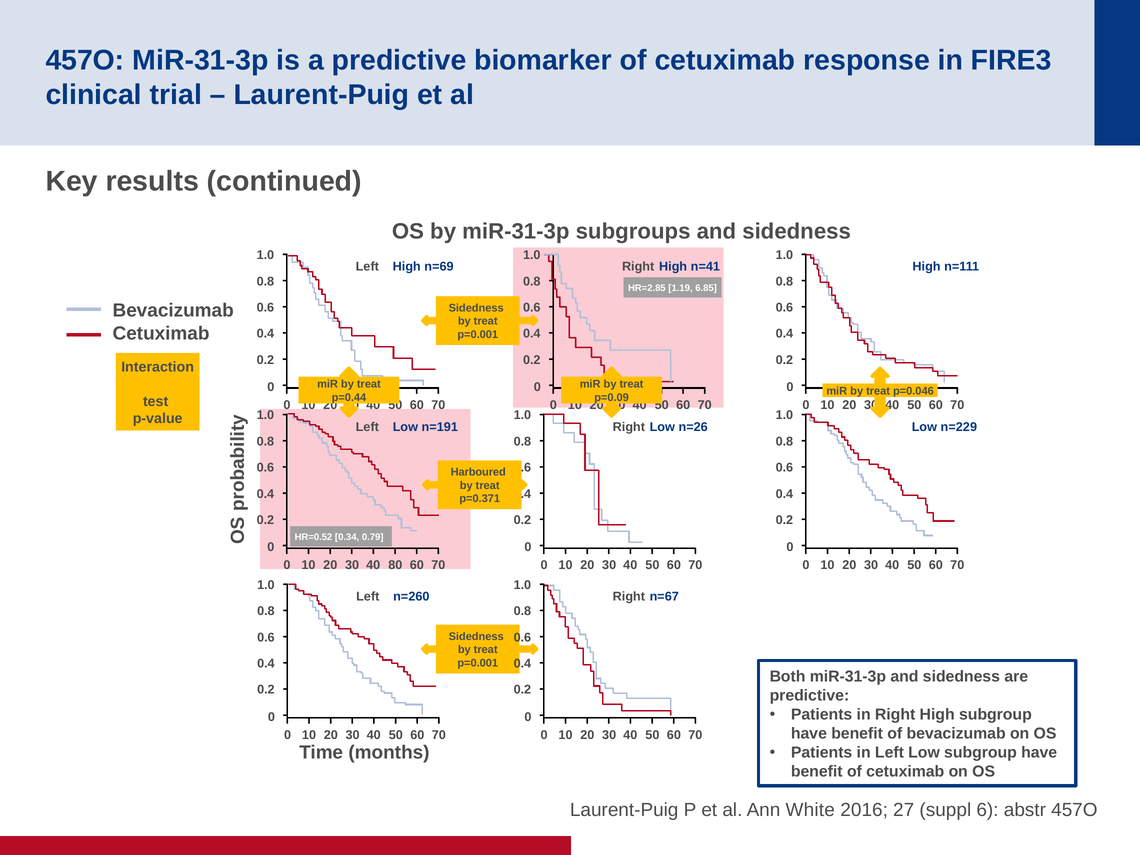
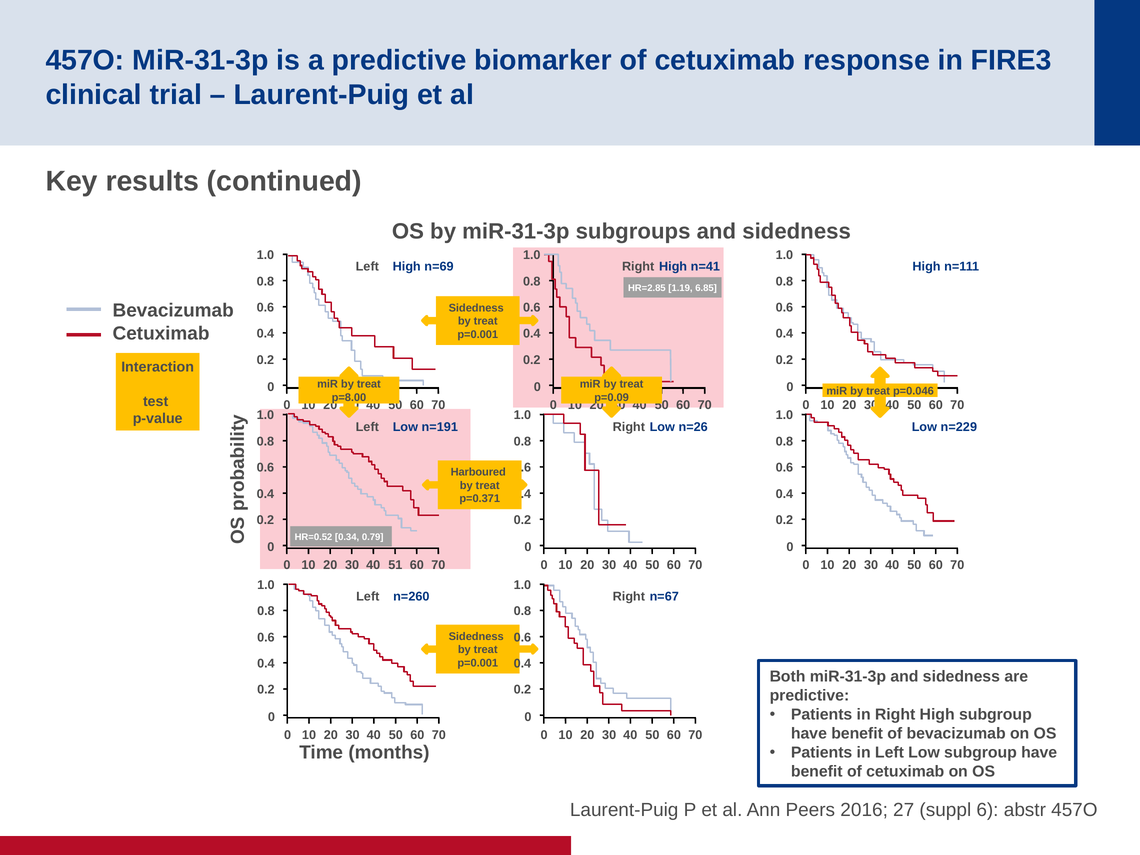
p=0.44: p=0.44 -> p=8.00
80: 80 -> 51
White: White -> Peers
